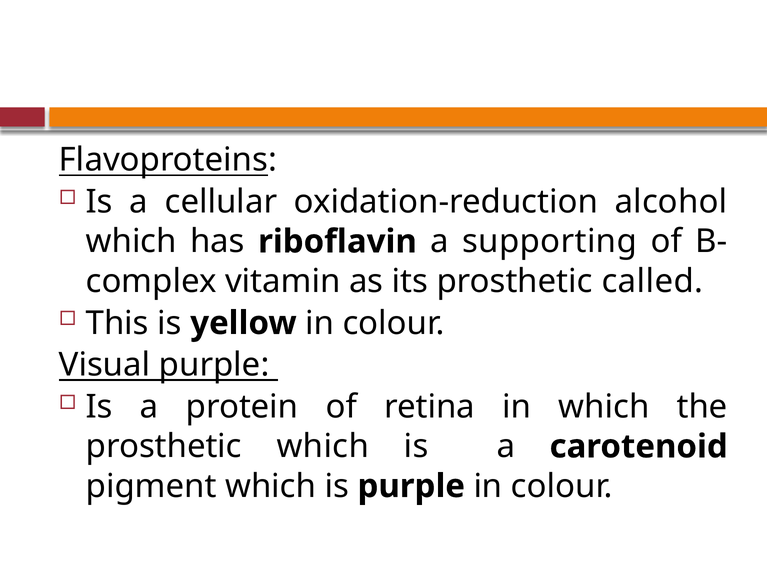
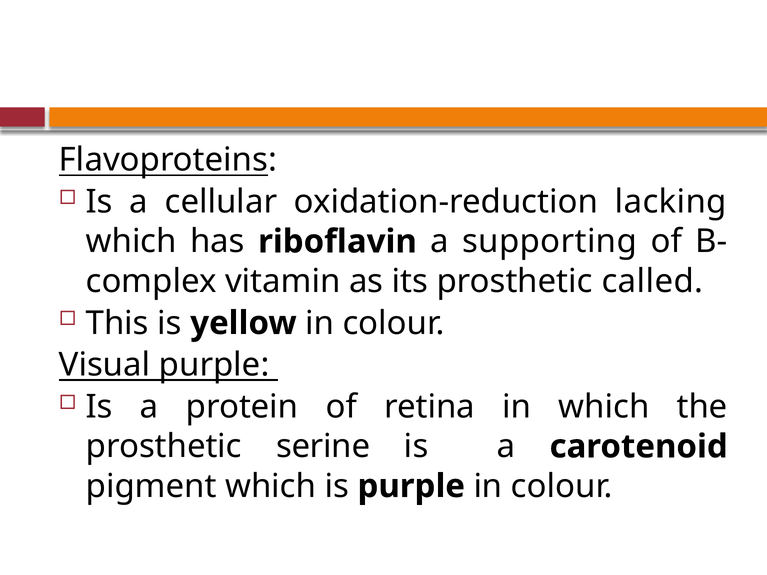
alcohol: alcohol -> lacking
prosthetic which: which -> serine
